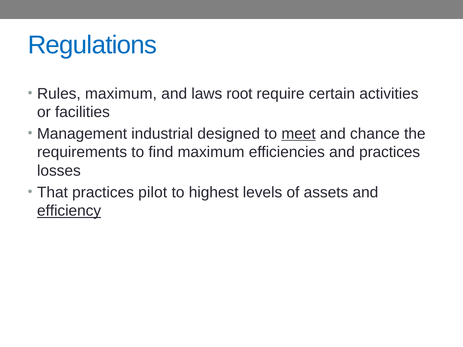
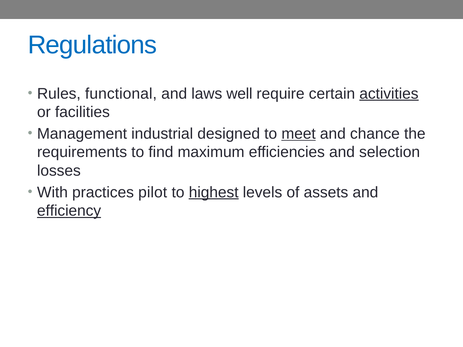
Rules maximum: maximum -> functional
root: root -> well
activities underline: none -> present
and practices: practices -> selection
That: That -> With
highest underline: none -> present
